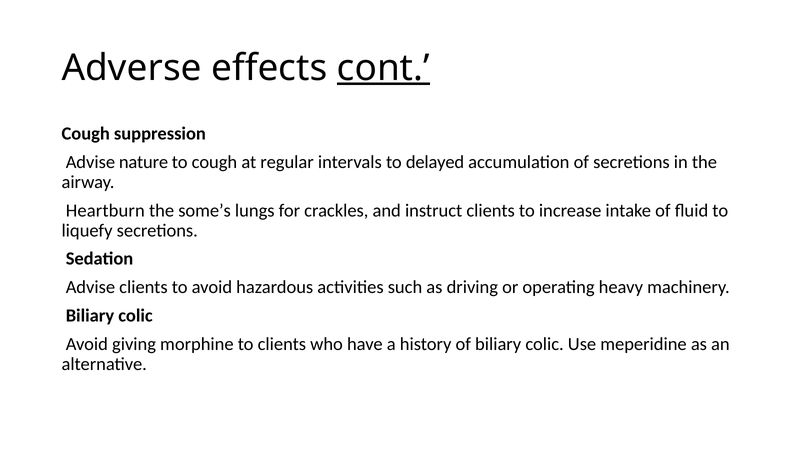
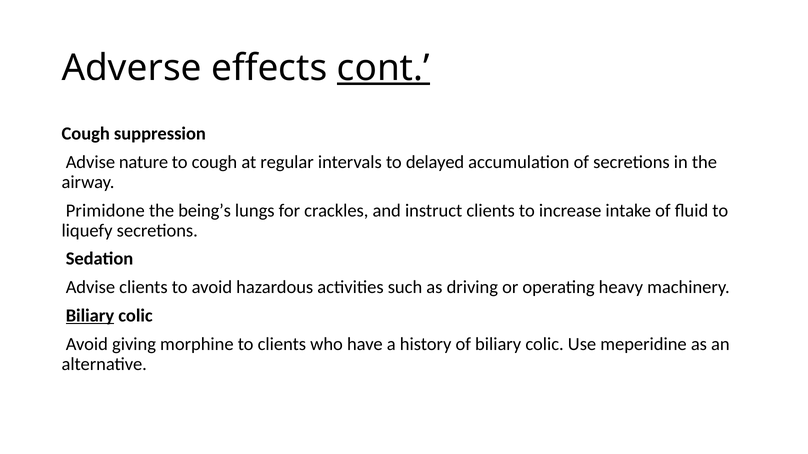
Heartburn: Heartburn -> Primidone
some’s: some’s -> being’s
Biliary at (90, 316) underline: none -> present
